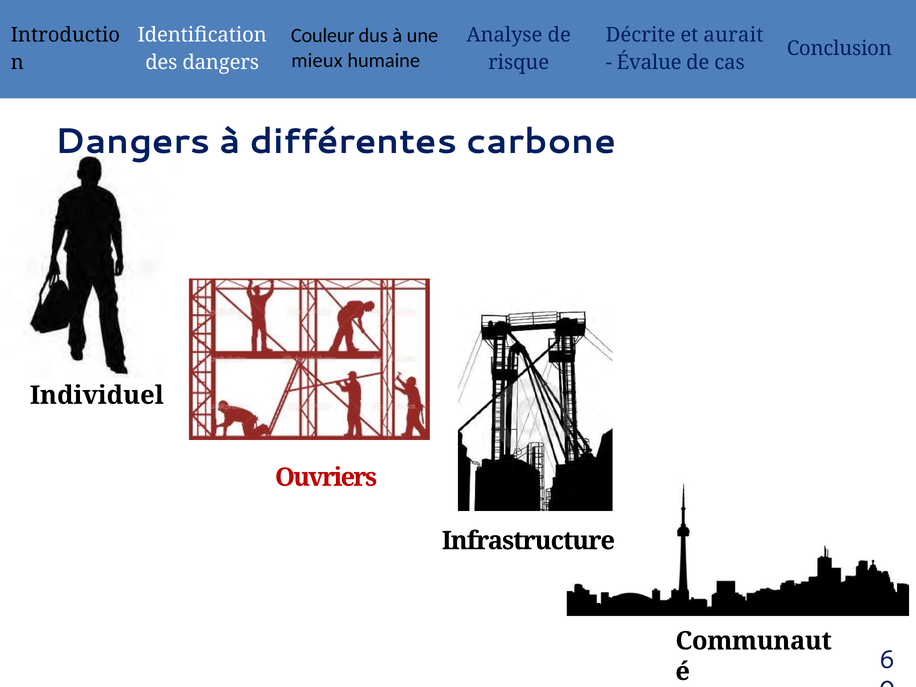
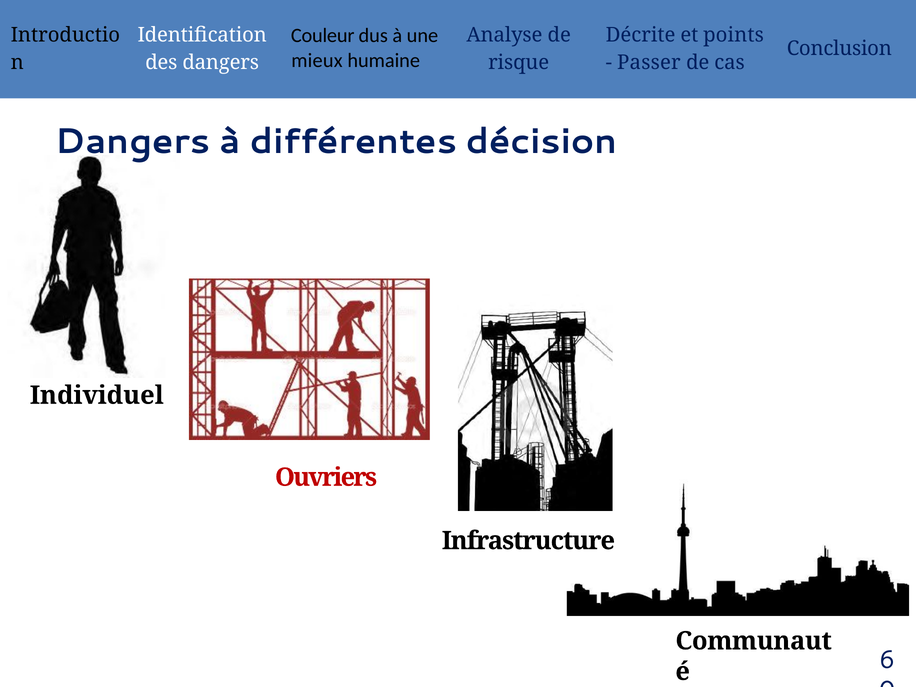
aurait: aurait -> points
Évalue: Évalue -> Passer
carbone: carbone -> décision
